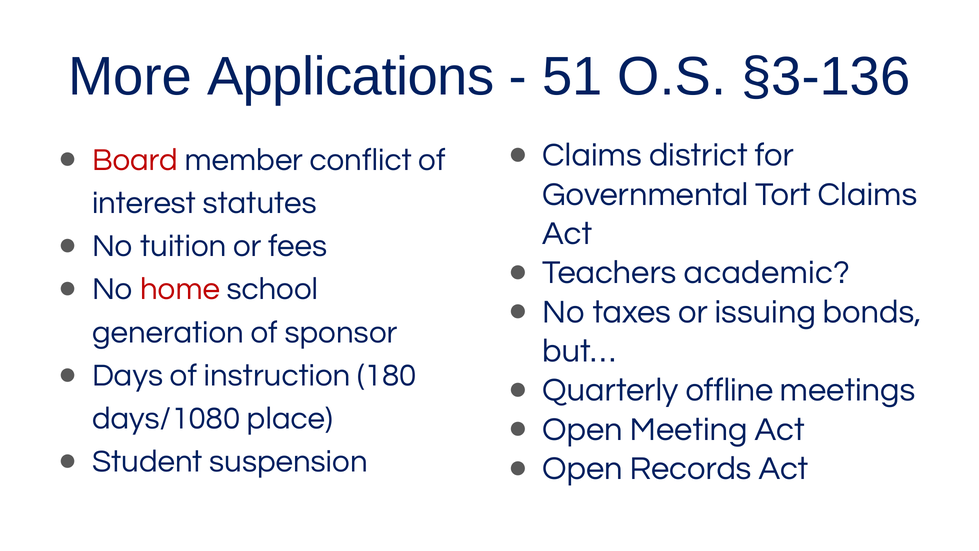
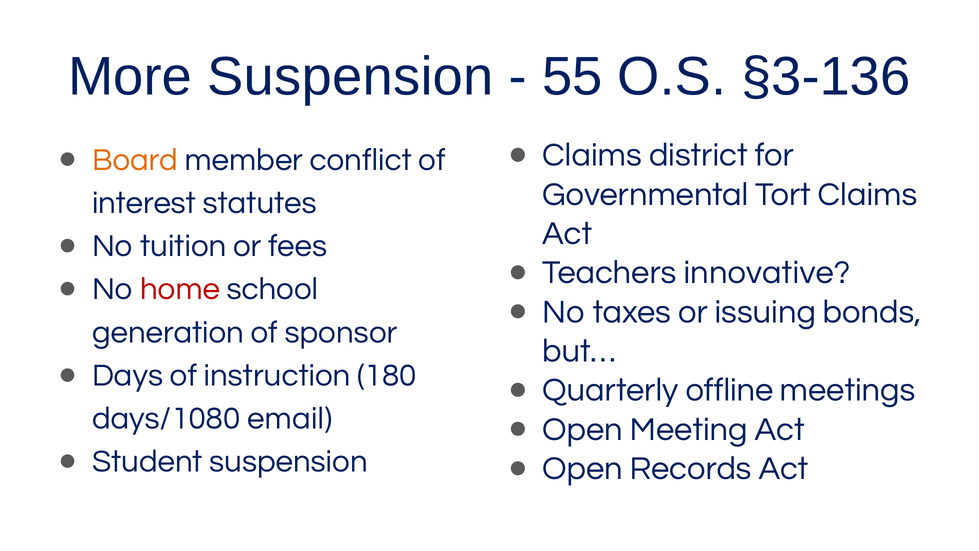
More Applications: Applications -> Suspension
51: 51 -> 55
Board colour: red -> orange
academic: academic -> innovative
place: place -> email
